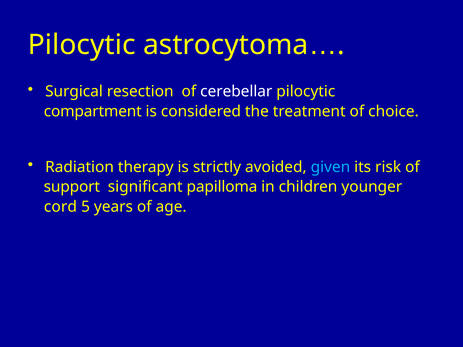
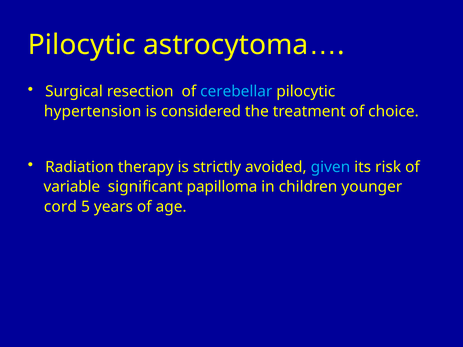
cerebellar colour: white -> light blue
compartment: compartment -> hypertension
support: support -> variable
